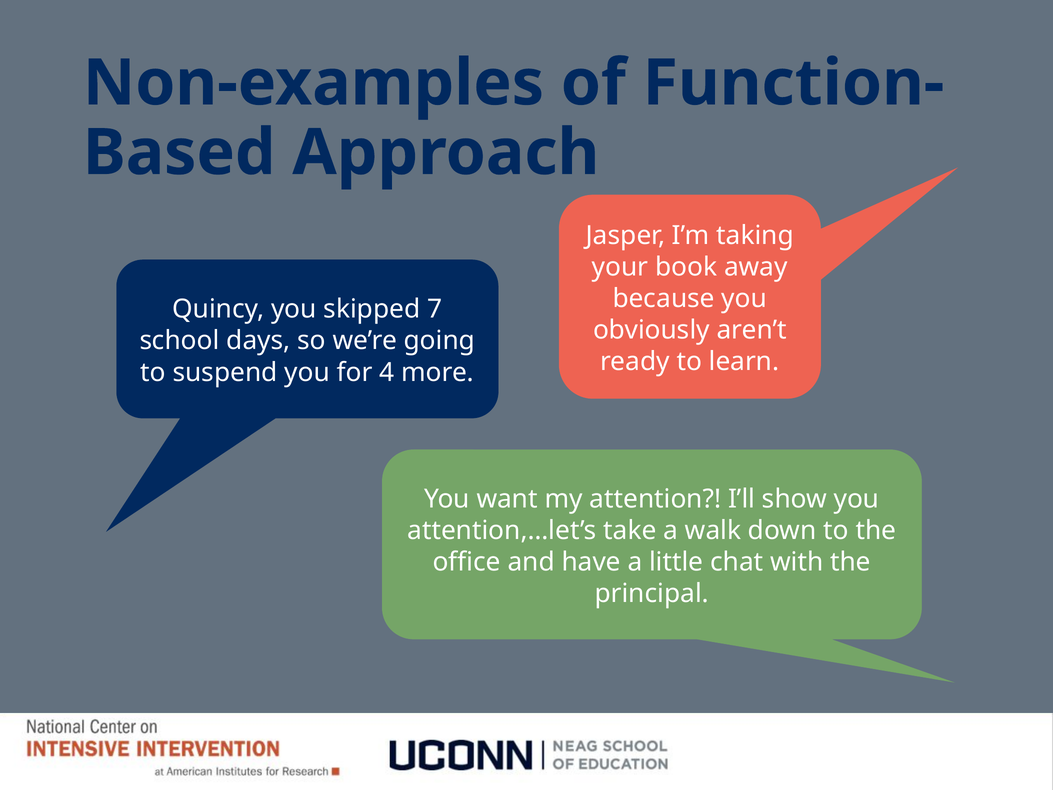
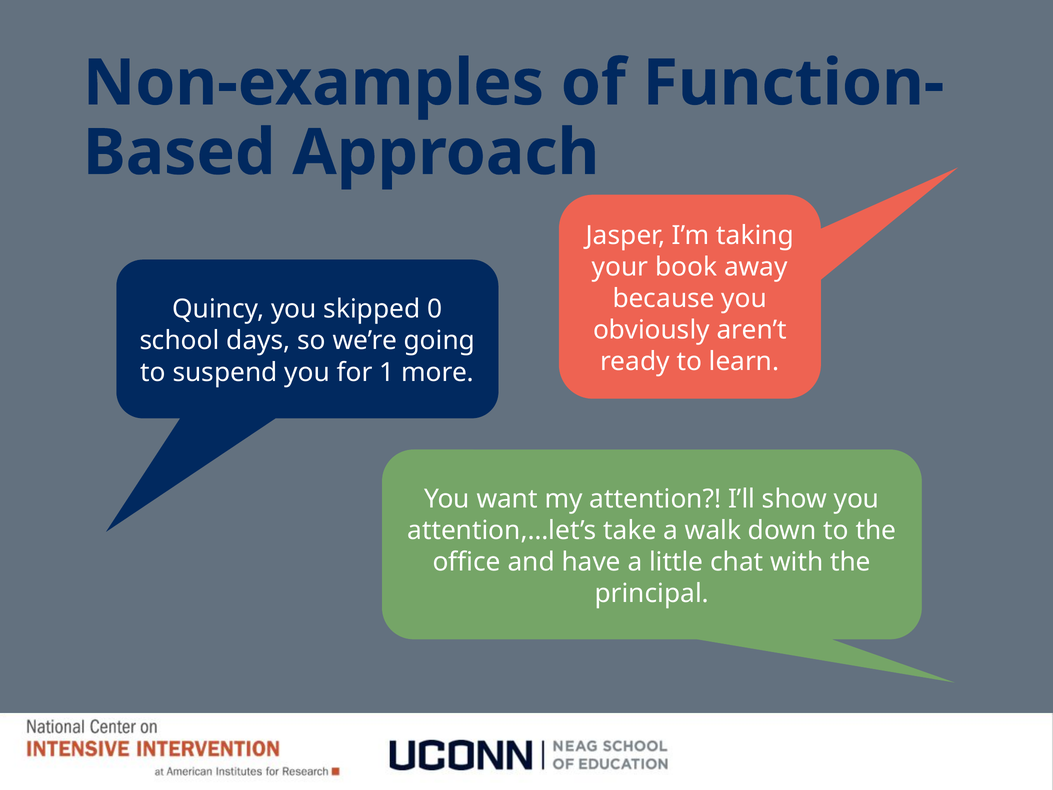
7: 7 -> 0
4: 4 -> 1
